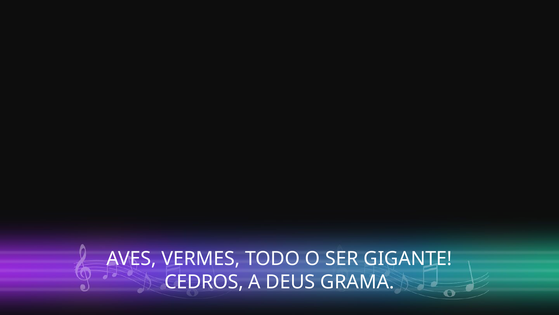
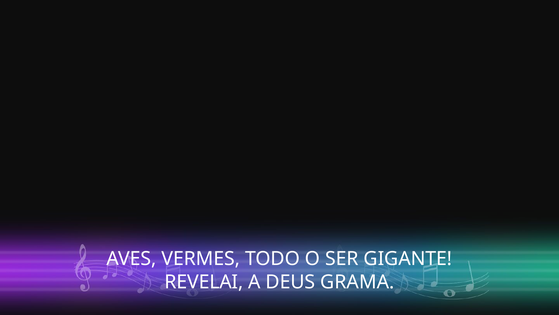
CEDROS: CEDROS -> REVELAI
